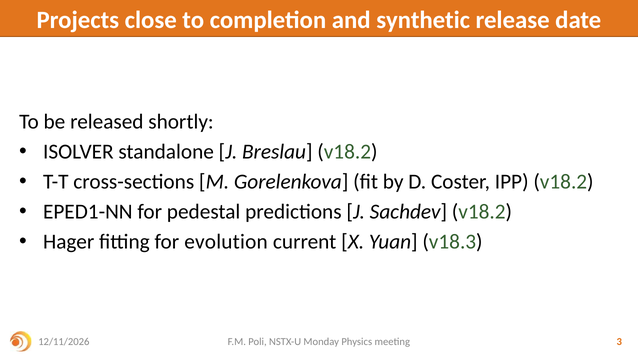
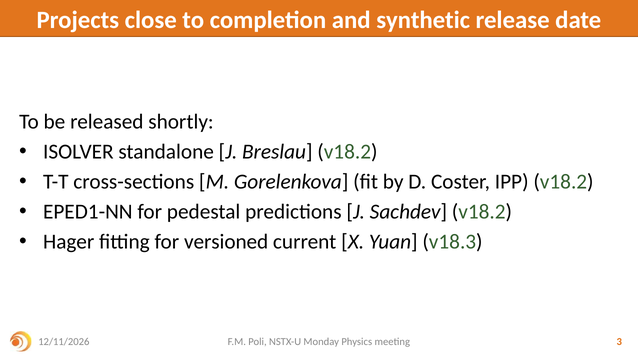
evolution: evolution -> versioned
